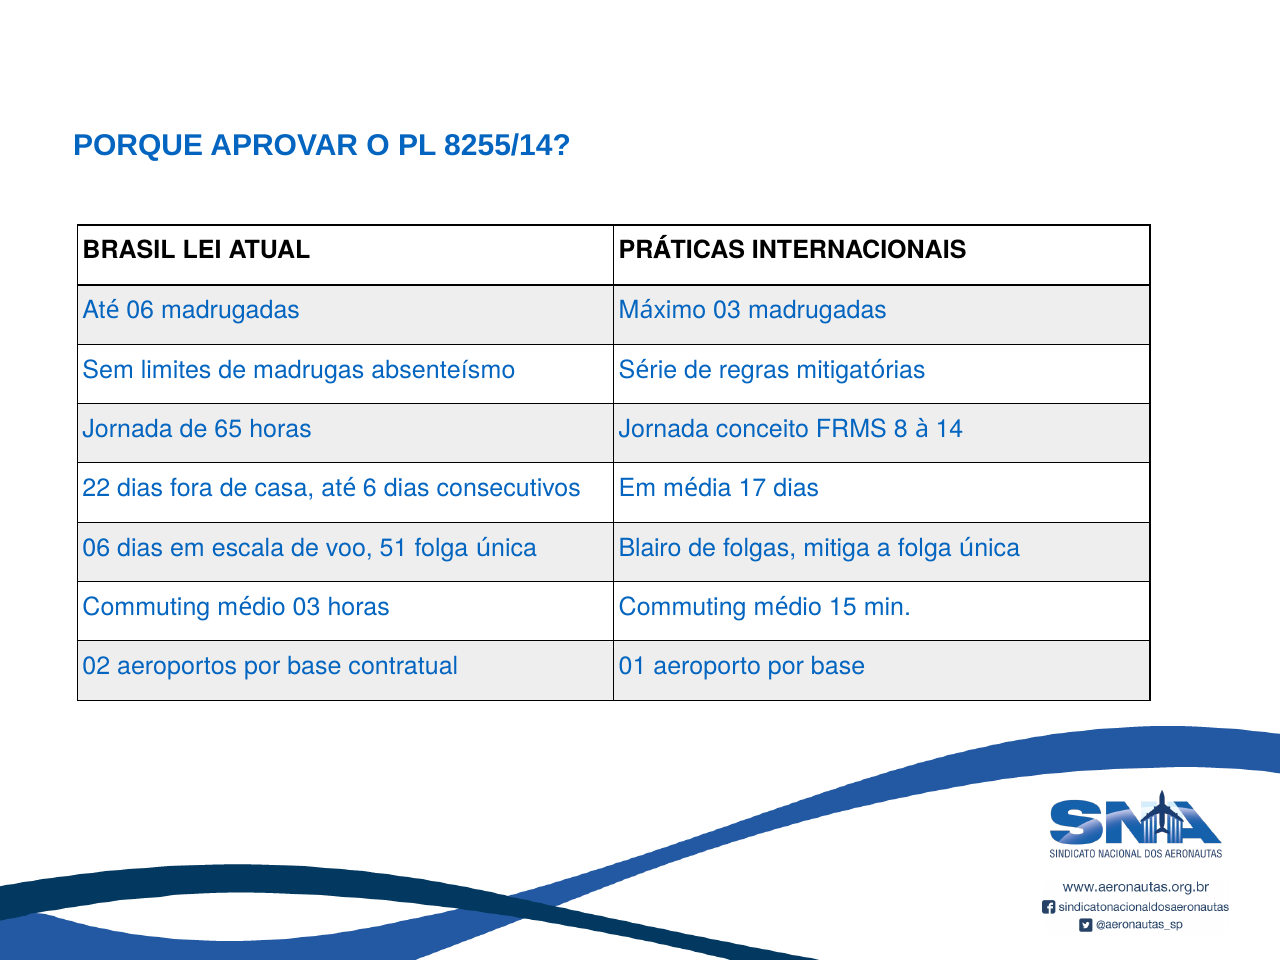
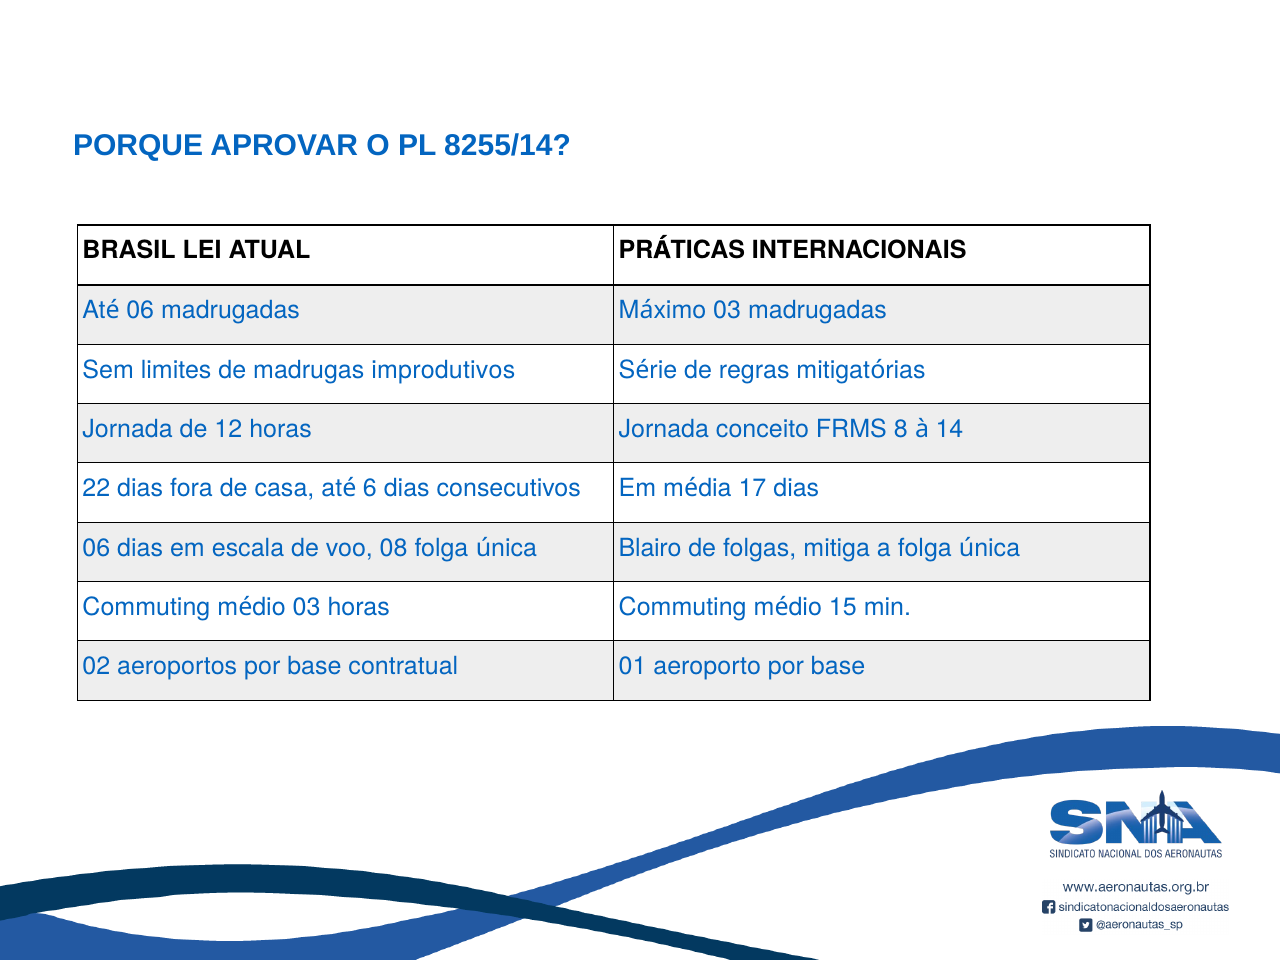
absenteísmo: absenteísmo -> improdutivos
65: 65 -> 12
51: 51 -> 08
